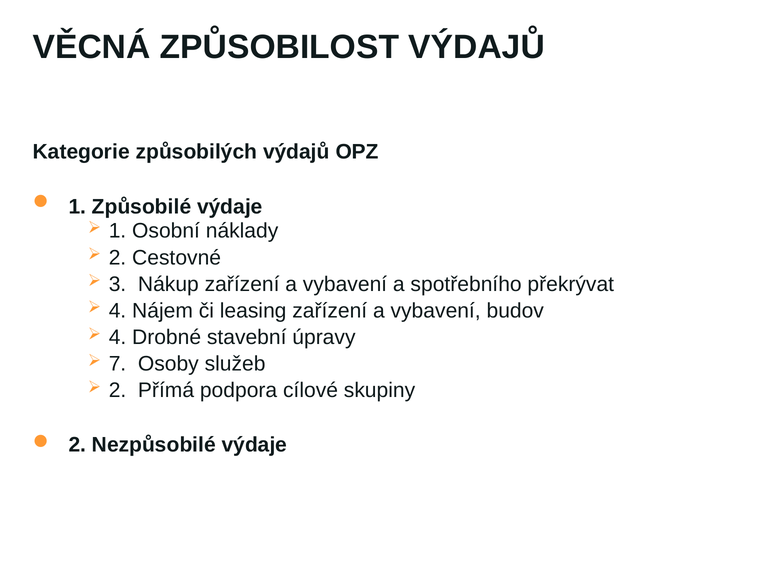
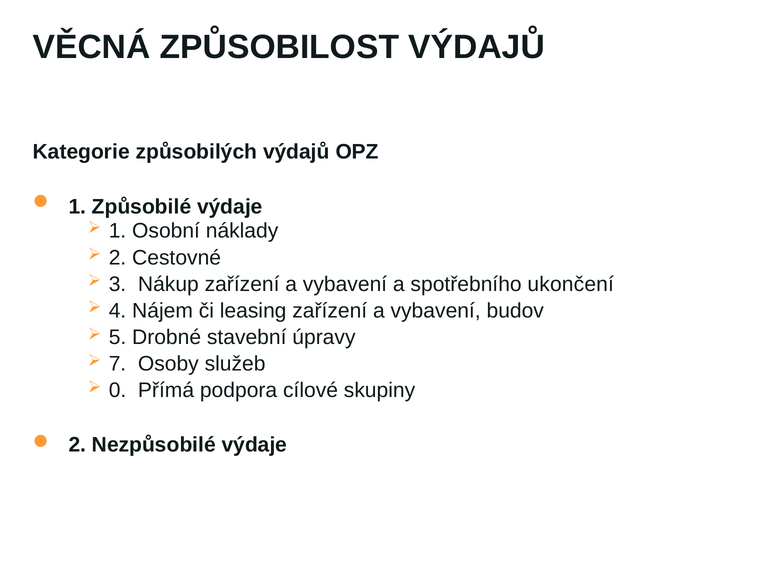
překrývat: překrývat -> ukončení
4 at (117, 337): 4 -> 5
2 at (117, 390): 2 -> 0
